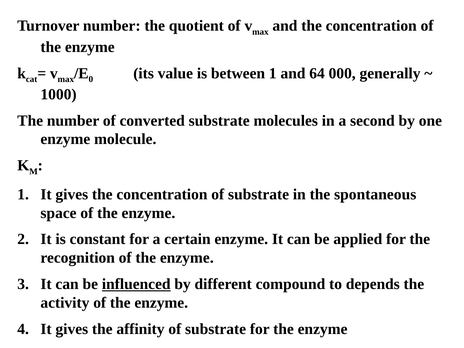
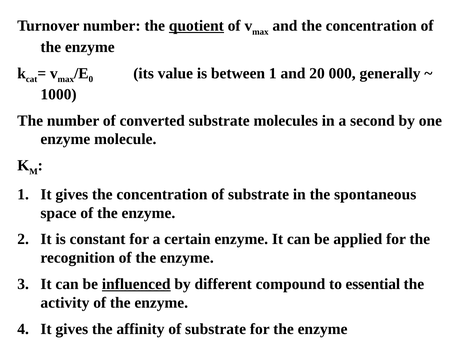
quotient underline: none -> present
64: 64 -> 20
depends: depends -> essential
